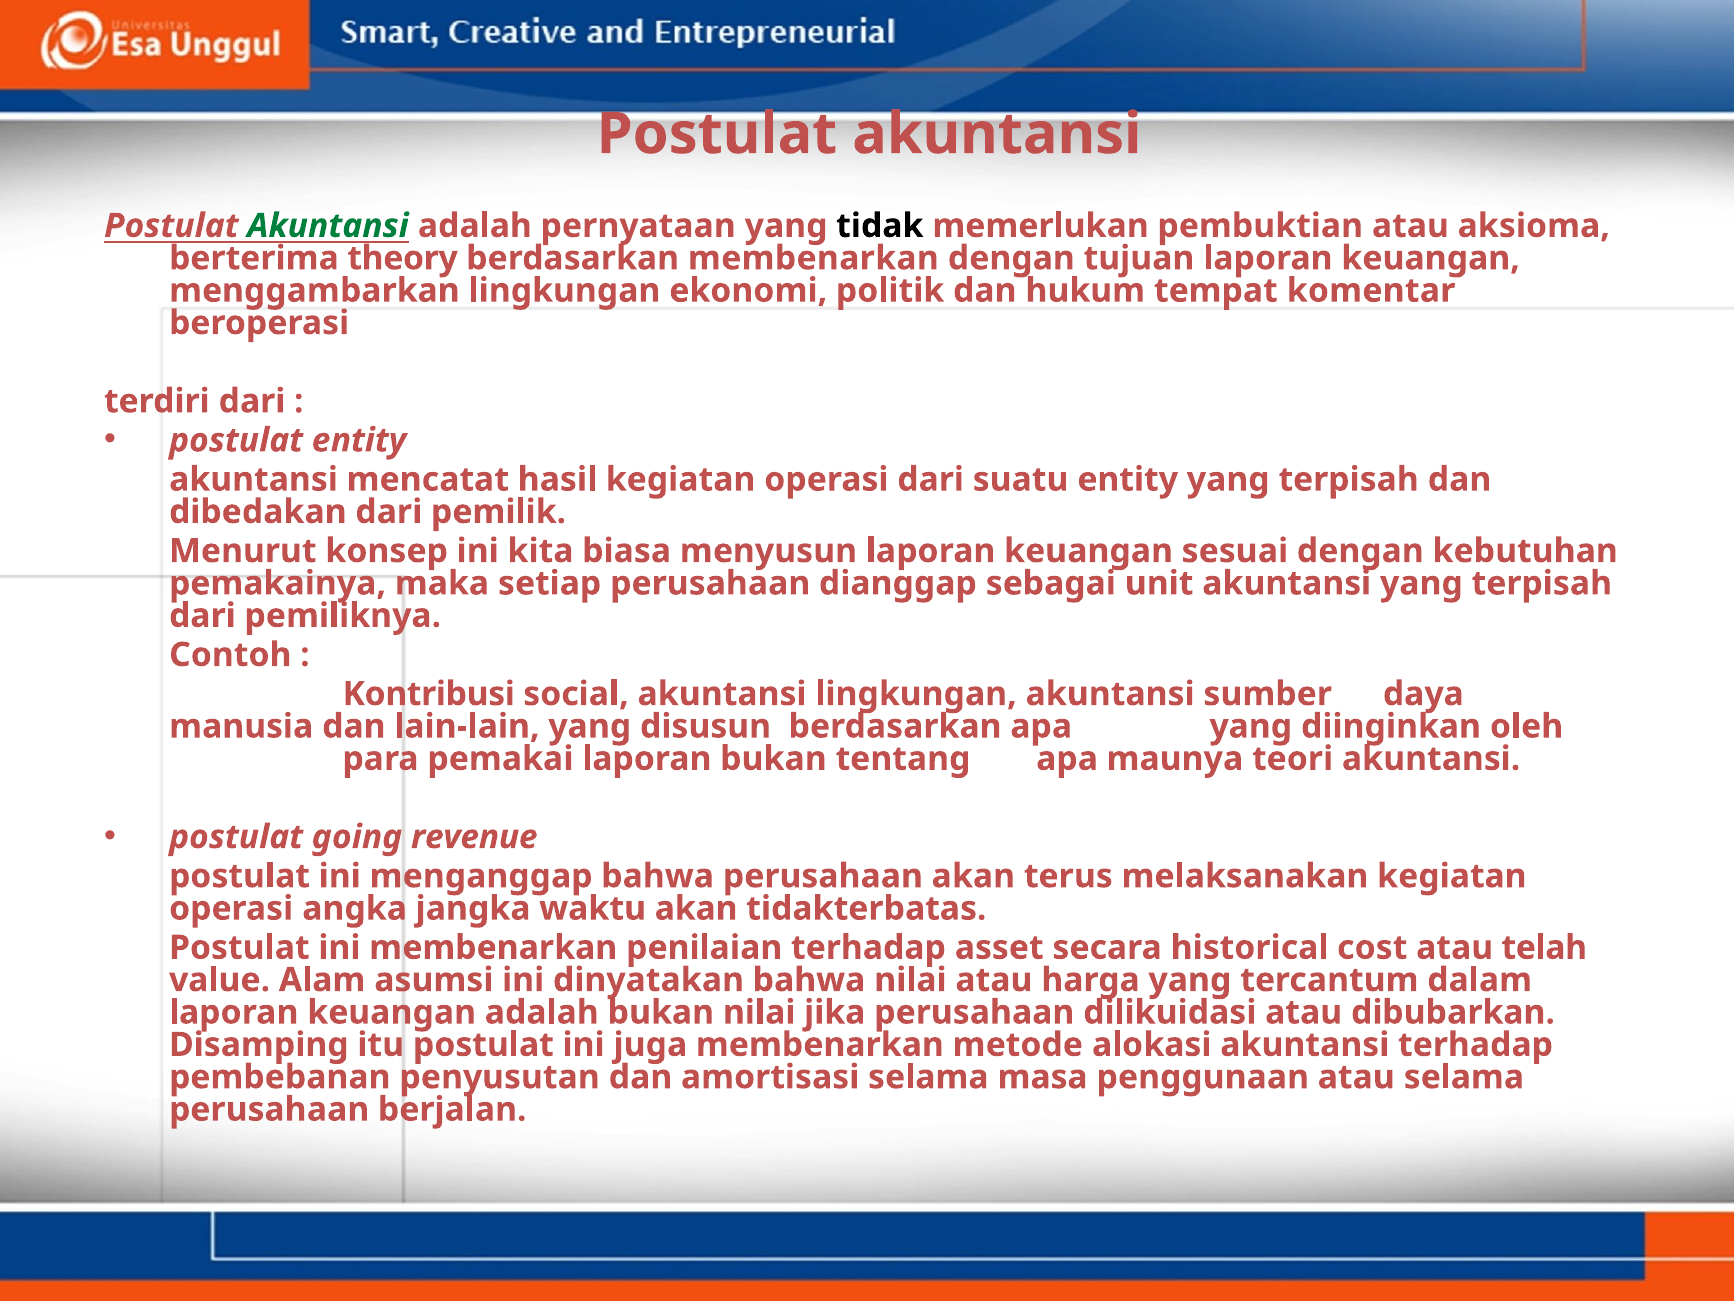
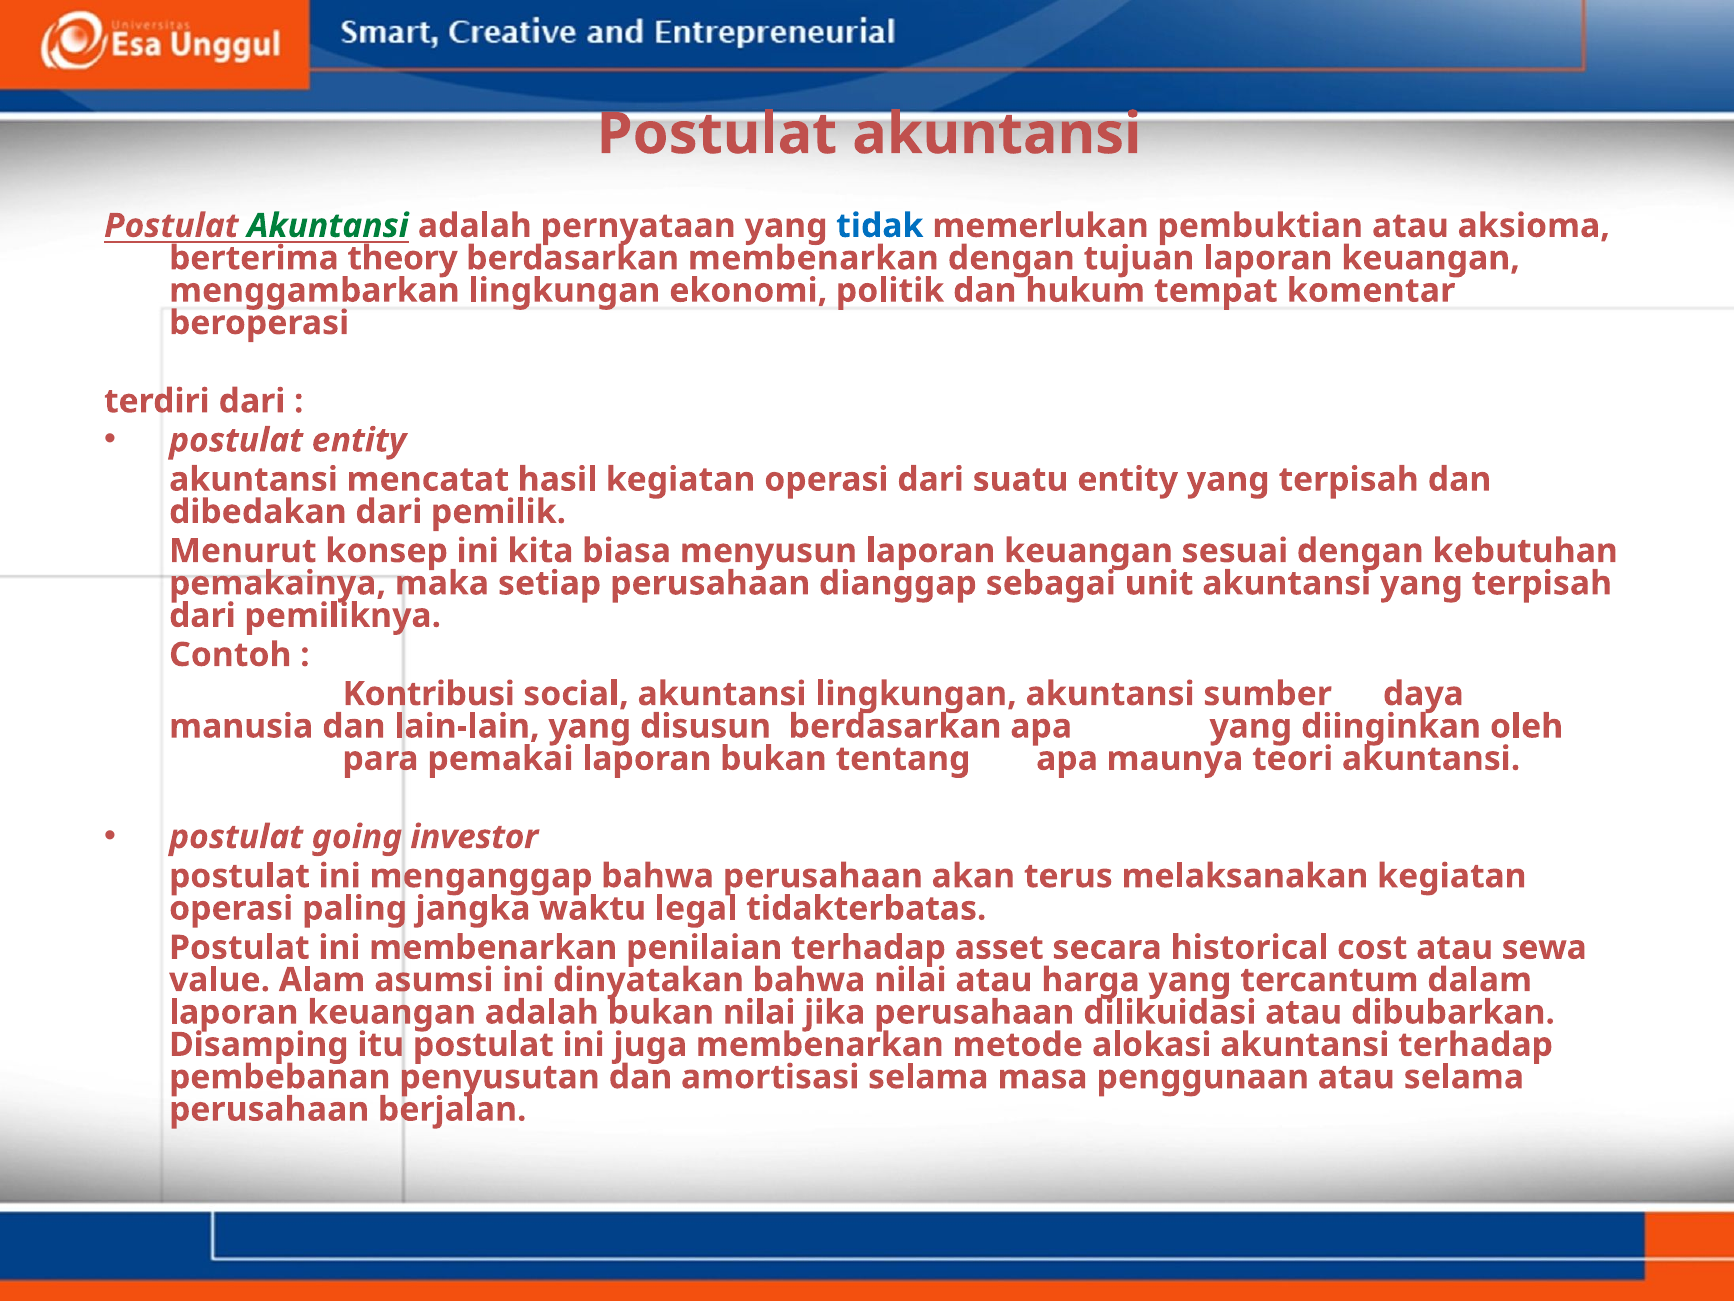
tidak colour: black -> blue
revenue: revenue -> investor
angka: angka -> paling
waktu akan: akan -> legal
telah: telah -> sewa
